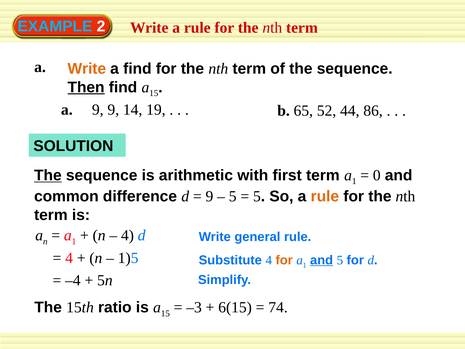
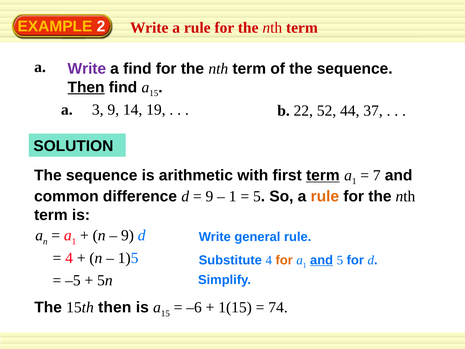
EXAMPLE colour: light blue -> yellow
Write at (87, 69) colour: orange -> purple
a 9: 9 -> 3
65: 65 -> 22
86: 86 -> 37
The at (48, 175) underline: present -> none
term at (323, 175) underline: none -> present
0: 0 -> 7
5 at (233, 196): 5 -> 1
4 at (128, 235): 4 -> 9
–4: –4 -> –5
15th ratio: ratio -> then
–3: –3 -> –6
6(15: 6(15 -> 1(15
